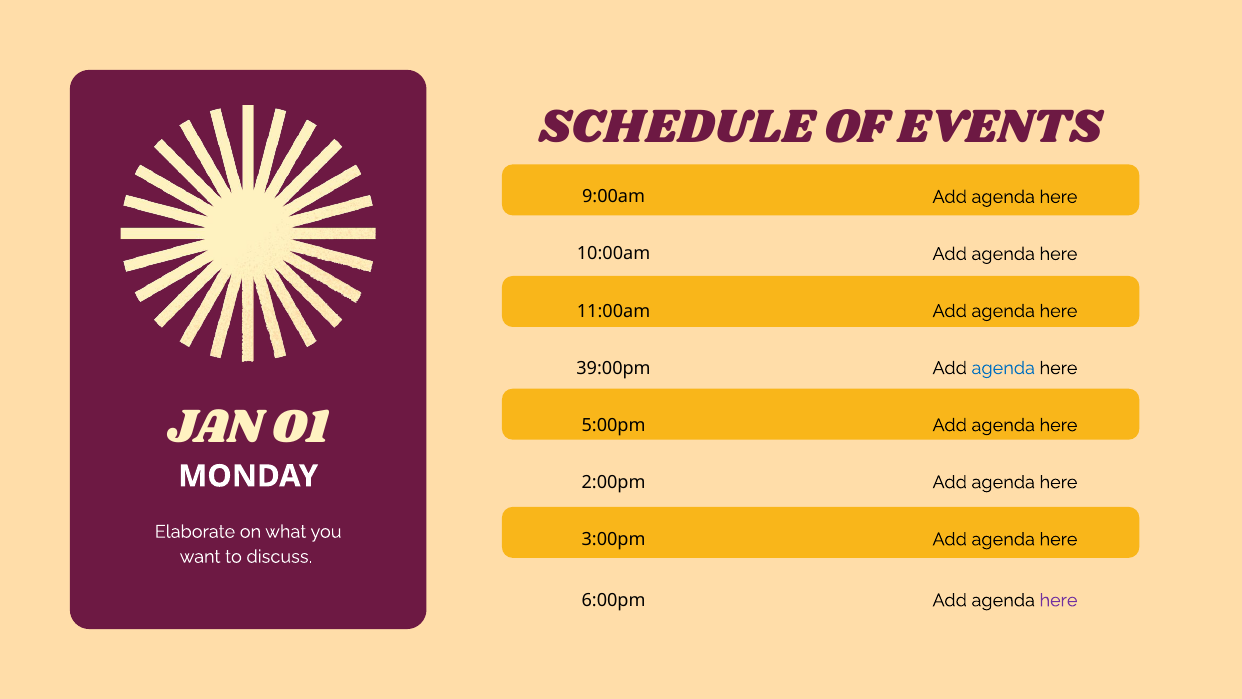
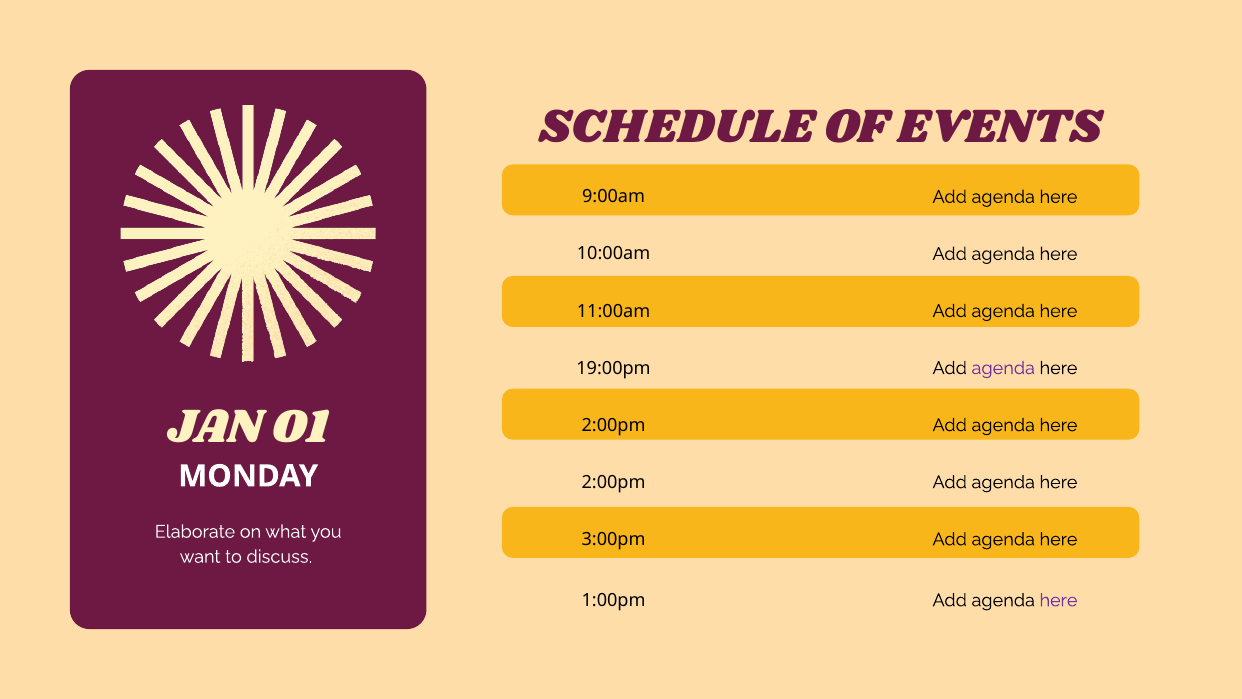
39:00pm: 39:00pm -> 19:00pm
agenda at (1003, 368) colour: blue -> purple
5:00pm at (614, 425): 5:00pm -> 2:00pm
6:00pm: 6:00pm -> 1:00pm
